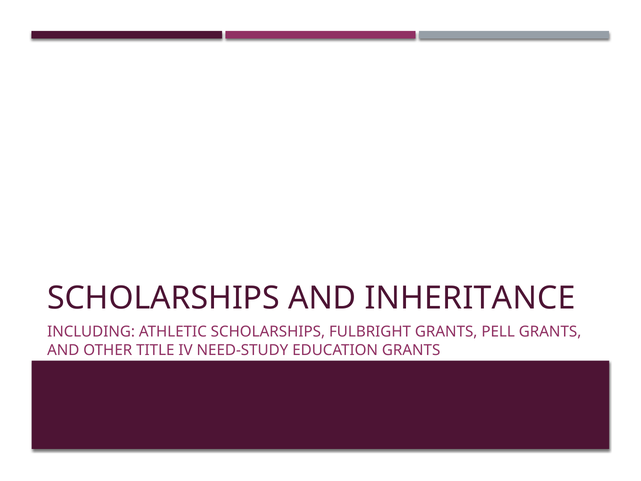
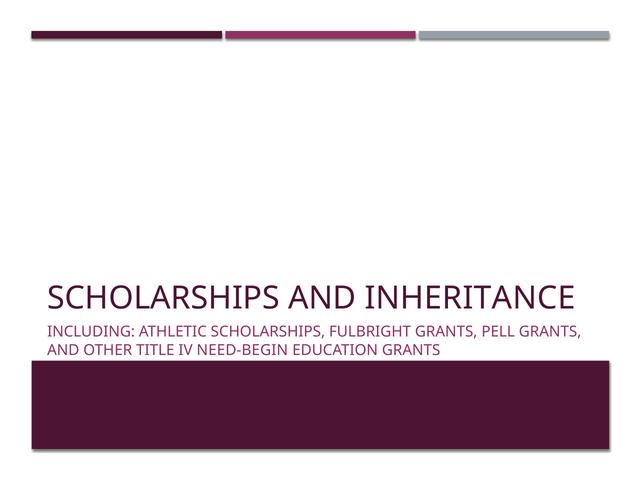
NEED-STUDY: NEED-STUDY -> NEED-BEGIN
